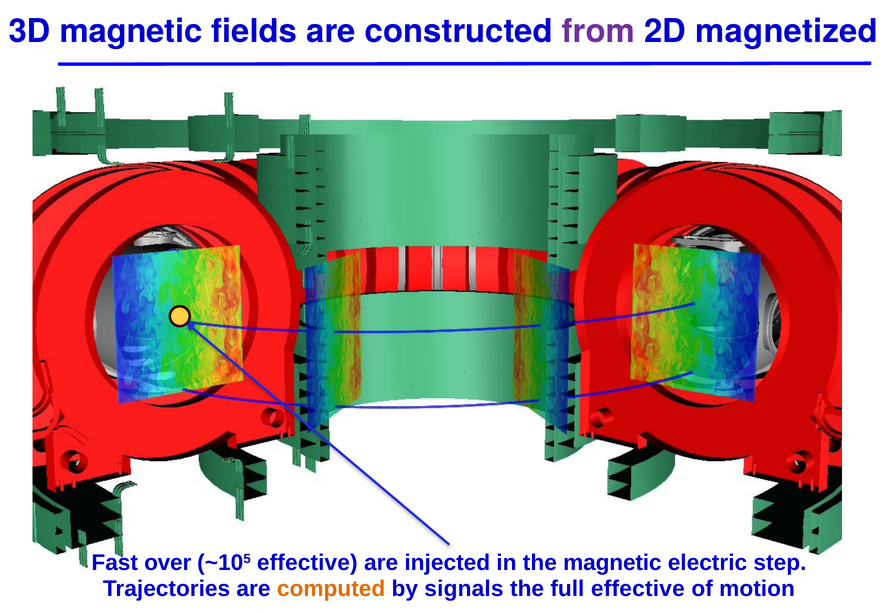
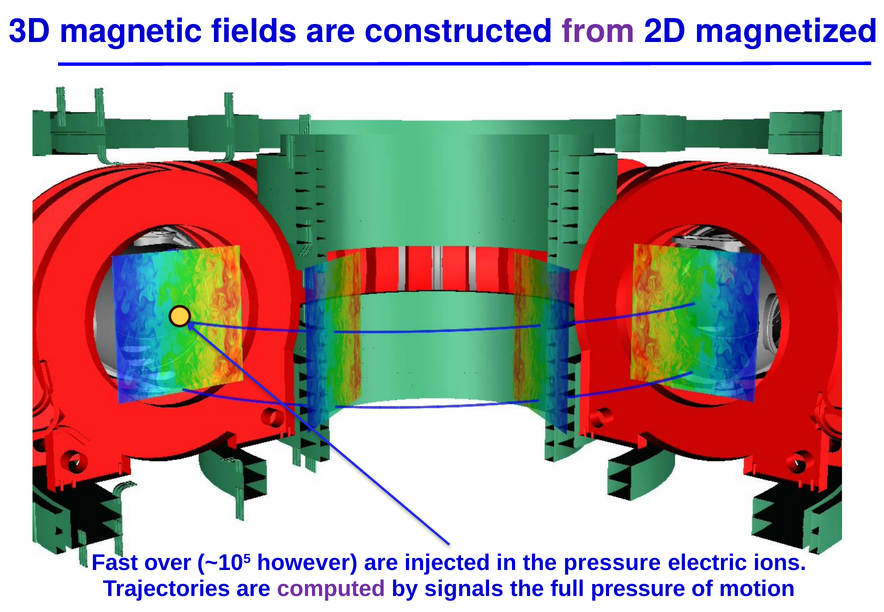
~105 effective: effective -> however
the magnetic: magnetic -> pressure
step: step -> ions
computed colour: orange -> purple
full effective: effective -> pressure
